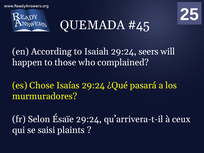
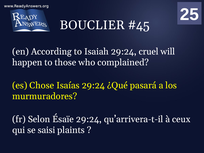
QUEMADA: QUEMADA -> BOUCLIER
seers: seers -> cruel
